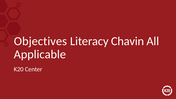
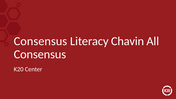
Objectives at (40, 41): Objectives -> Consensus
Applicable at (40, 54): Applicable -> Consensus
